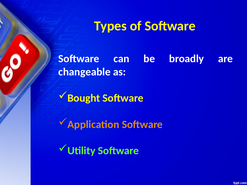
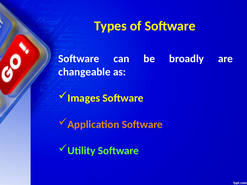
Bought: Bought -> Images
